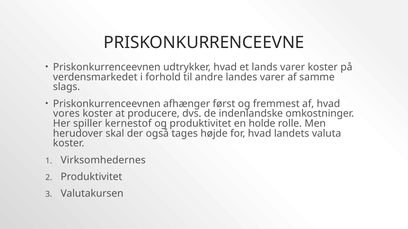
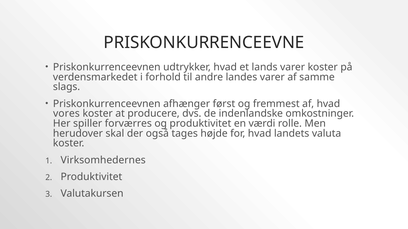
kernestof: kernestof -> forværres
holde: holde -> værdi
